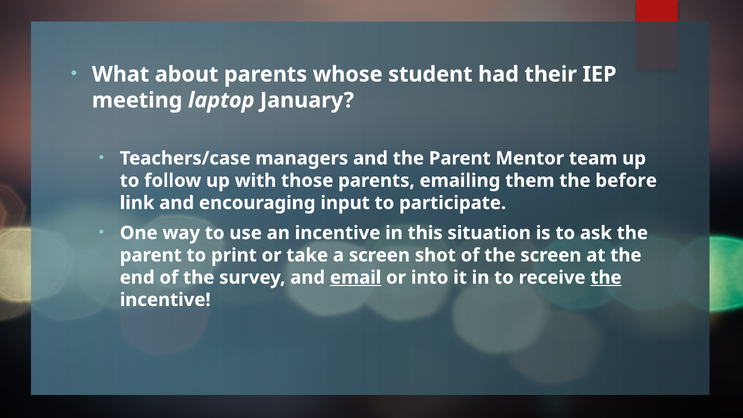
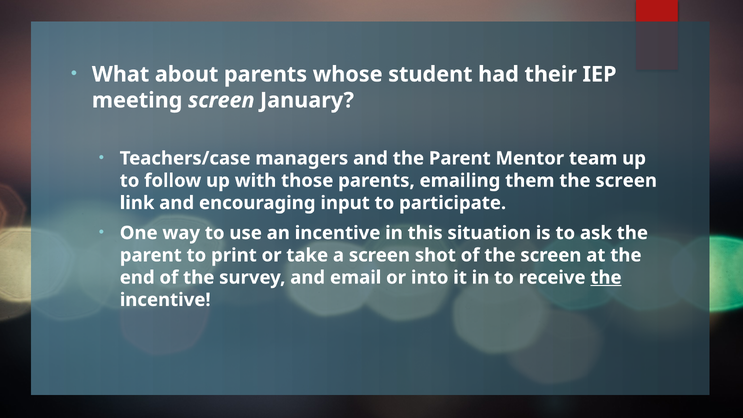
meeting laptop: laptop -> screen
them the before: before -> screen
email underline: present -> none
